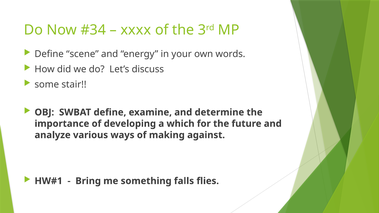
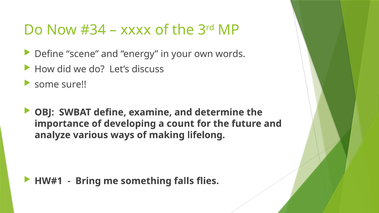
stair: stair -> sure
which: which -> count
against: against -> lifelong
